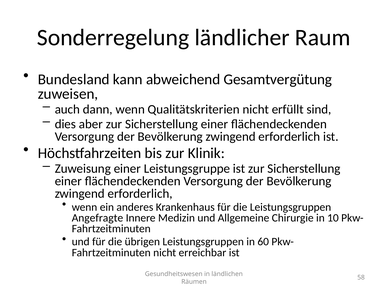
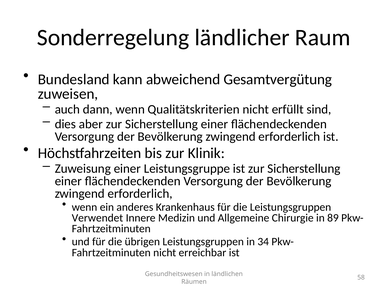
Angefragte: Angefragte -> Verwendet
10: 10 -> 89
60: 60 -> 34
